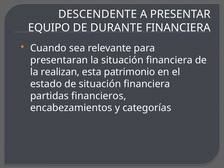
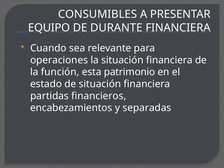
DESCENDENTE: DESCENDENTE -> CONSUMIBLES
presentaran: presentaran -> operaciones
realizan: realizan -> función
categorías: categorías -> separadas
